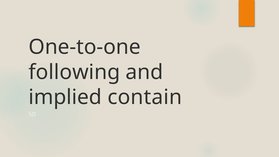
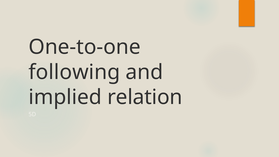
contain: contain -> relation
